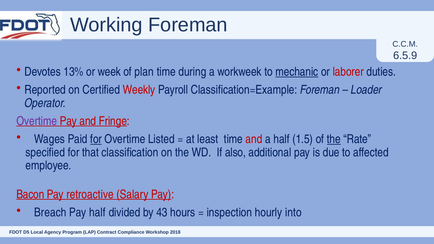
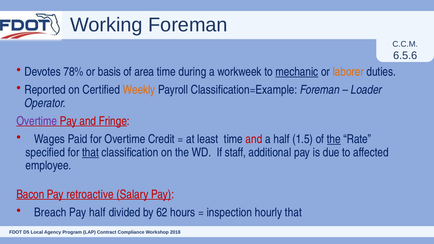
6.5.9: 6.5.9 -> 6.5.6
13%: 13% -> 78%
week: week -> basis
plan: plan -> area
laborer colour: red -> orange
Weekly colour: red -> orange
for at (96, 139) underline: present -> none
Listed: Listed -> Credit
that at (91, 152) underline: none -> present
also: also -> staff
43: 43 -> 62
hourly into: into -> that
